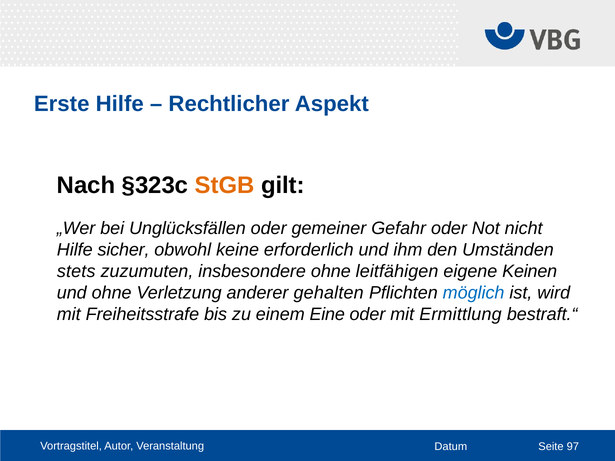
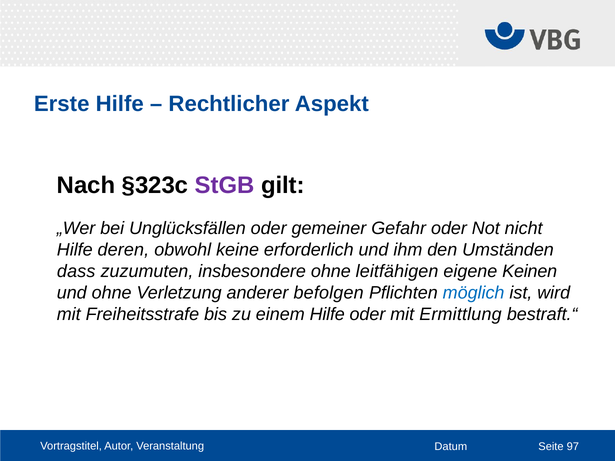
StGB colour: orange -> purple
sicher: sicher -> deren
stets: stets -> dass
gehalten: gehalten -> befolgen
einem Eine: Eine -> Hilfe
